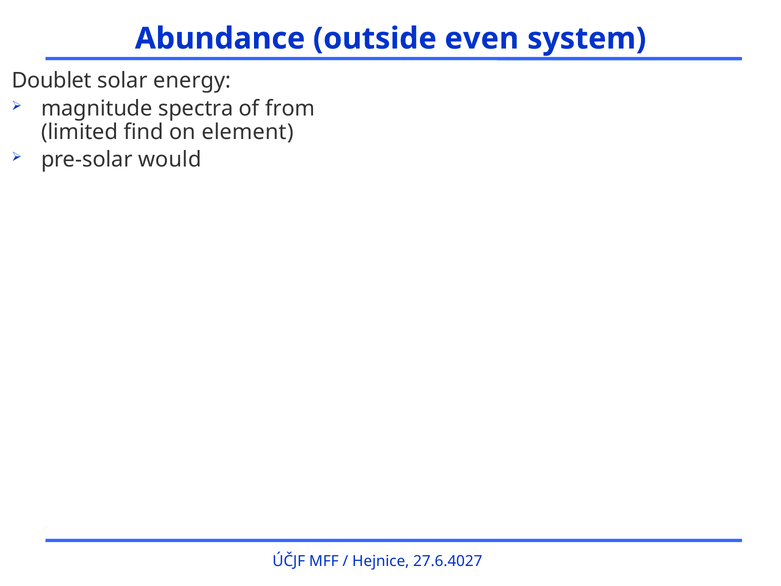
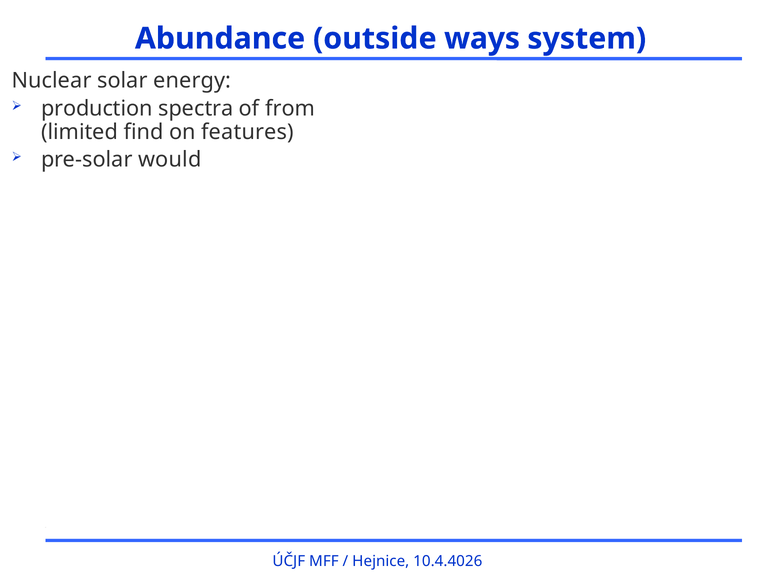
even: even -> ways
Doublet: Doublet -> Nuclear
magnitude: magnitude -> production
element: element -> features
27.6.4027: 27.6.4027 -> 10.4.4026
